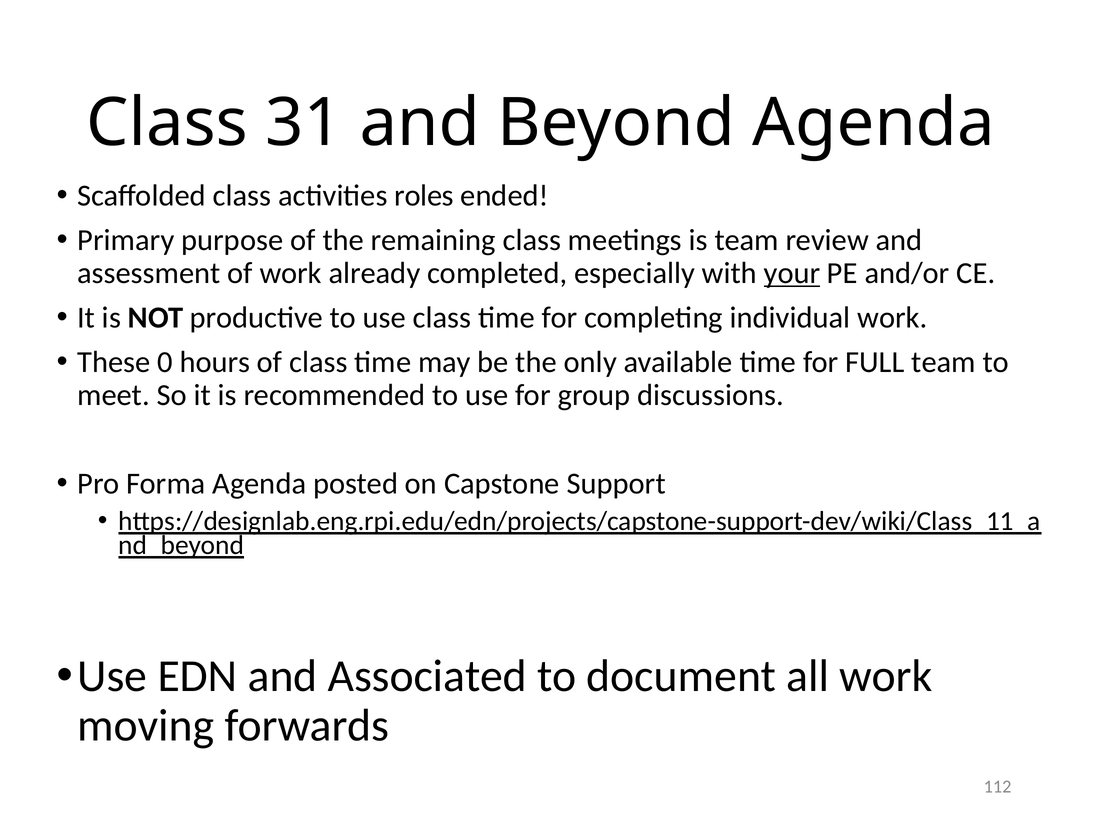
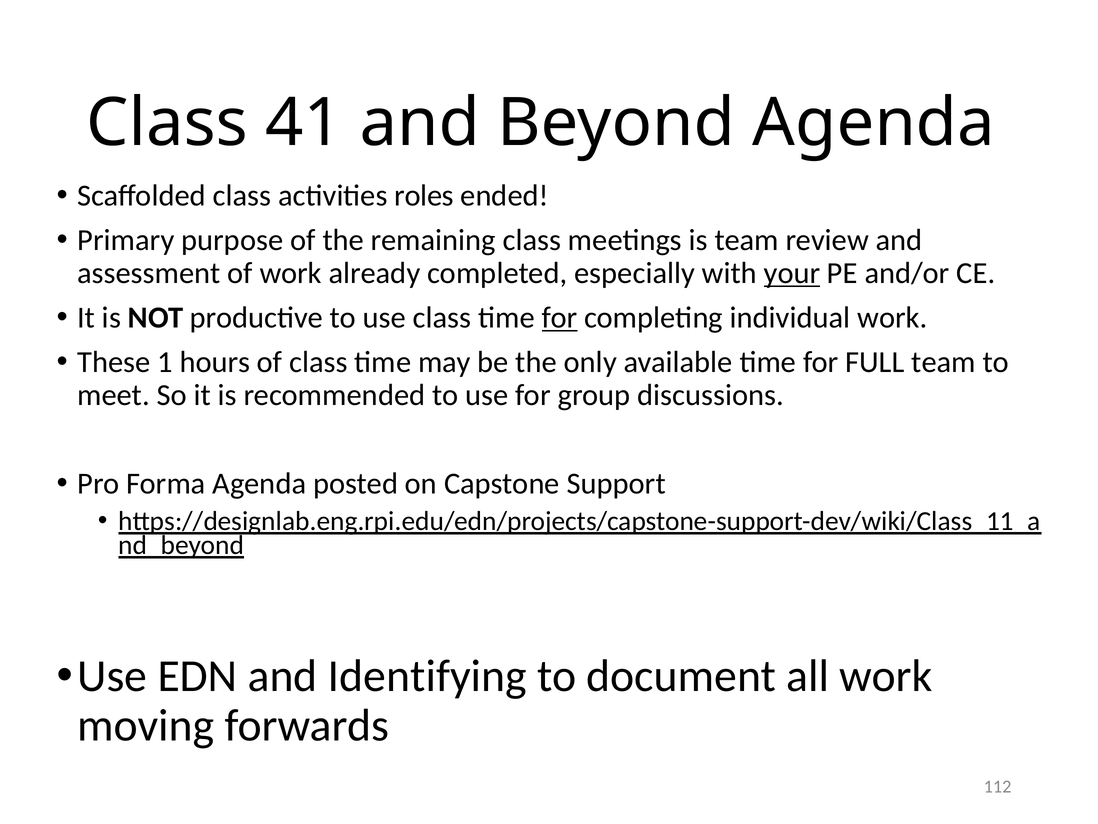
31: 31 -> 41
for at (560, 317) underline: none -> present
0: 0 -> 1
Associated: Associated -> Identifying
